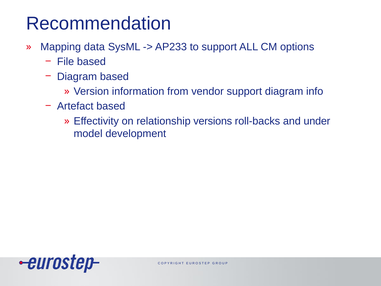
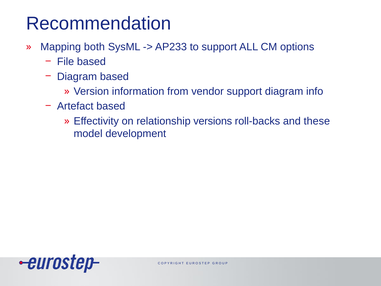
data: data -> both
under: under -> these
